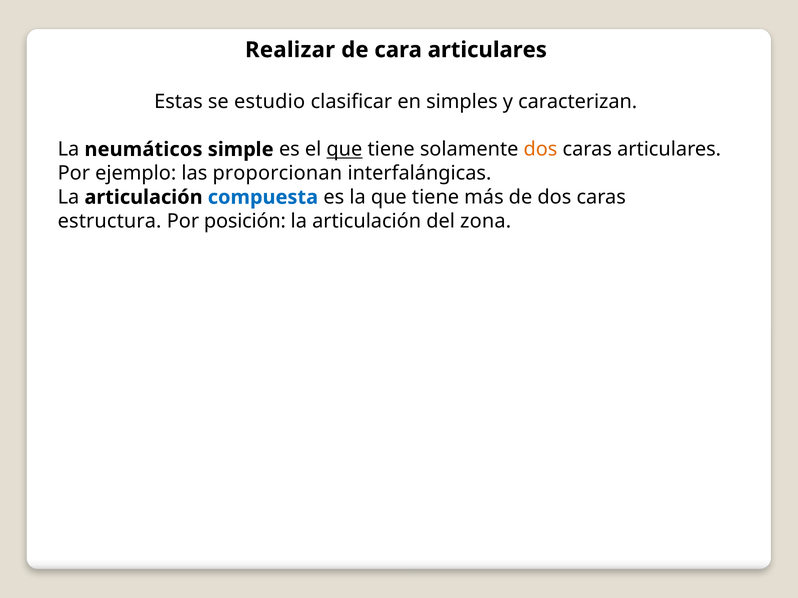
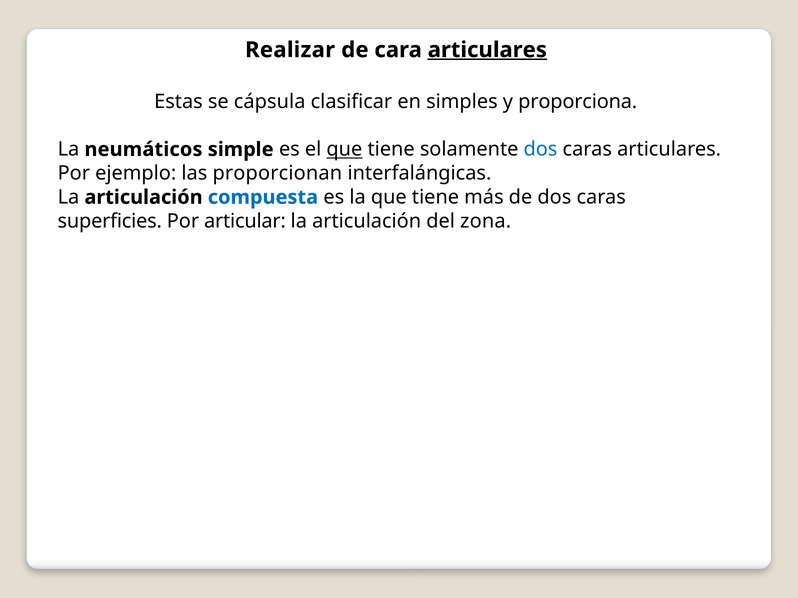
articulares at (487, 50) underline: none -> present
estudio: estudio -> cápsula
caracterizan: caracterizan -> proporciona
dos at (540, 150) colour: orange -> blue
estructura: estructura -> superficies
posición: posición -> articular
